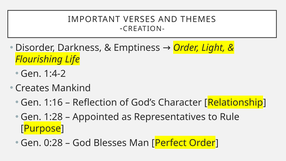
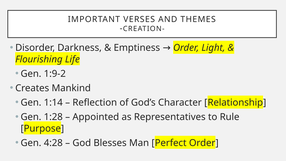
1:4-2: 1:4-2 -> 1:9-2
1:16: 1:16 -> 1:14
0:28: 0:28 -> 4:28
